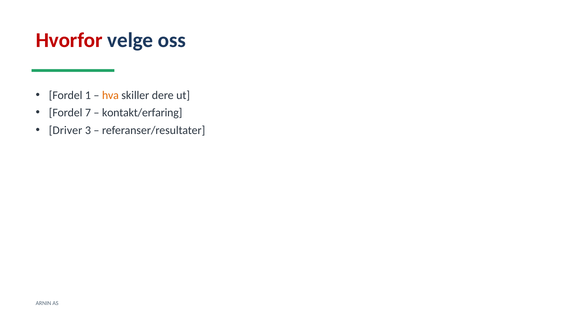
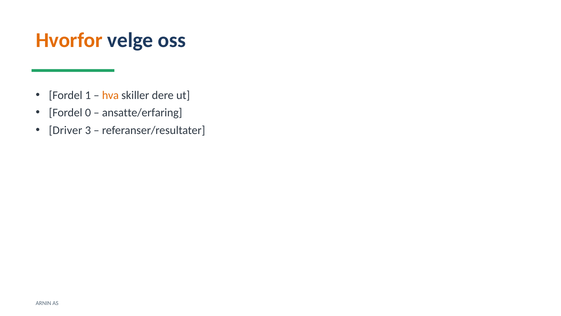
Hvorfor colour: red -> orange
7: 7 -> 0
kontakt/erfaring: kontakt/erfaring -> ansatte/erfaring
